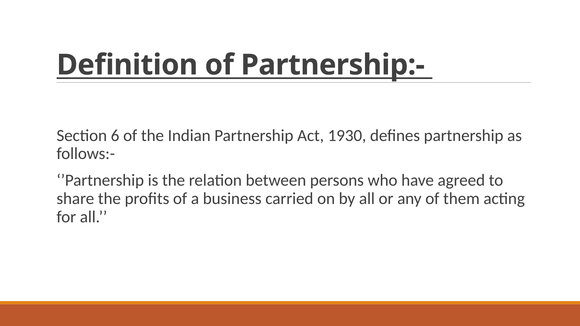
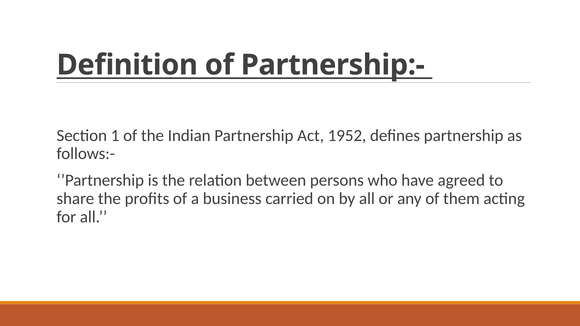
6: 6 -> 1
1930: 1930 -> 1952
